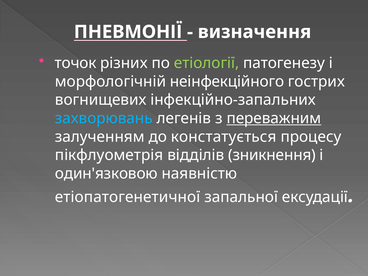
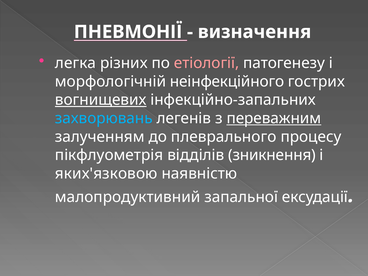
точок: точок -> легка
етіології colour: light green -> pink
вогнищевих underline: none -> present
констатується: констатується -> плеврального
один'язковою: один'язковою -> яких'язковою
етіопатогенетичної: етіопатогенетичної -> малопродуктивний
